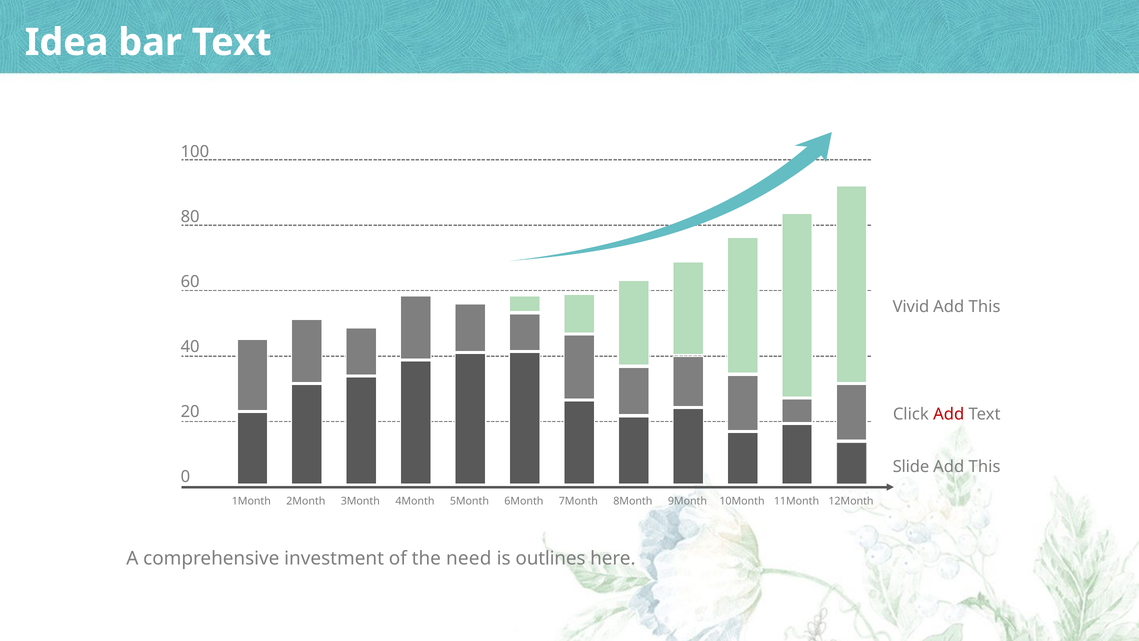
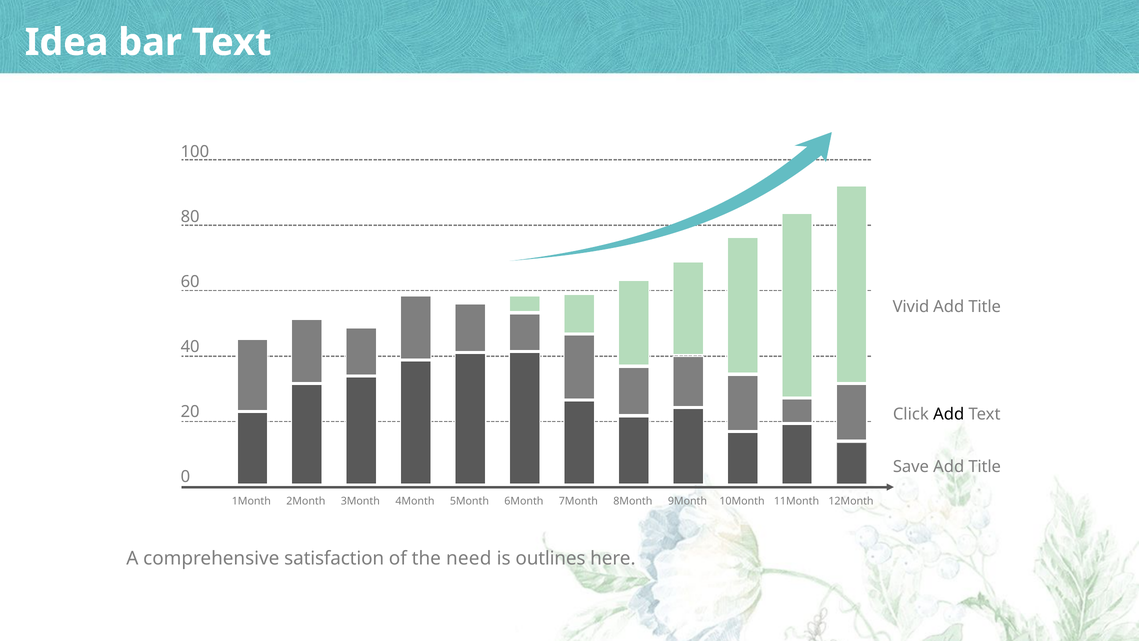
This at (985, 307): This -> Title
Add at (949, 414) colour: red -> black
Slide: Slide -> Save
This at (985, 466): This -> Title
investment: investment -> satisfaction
